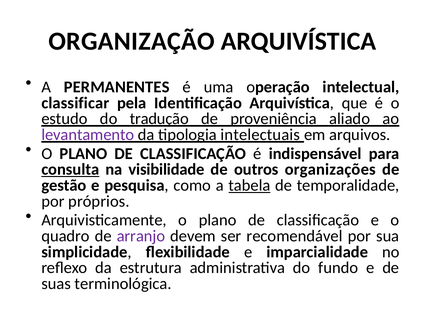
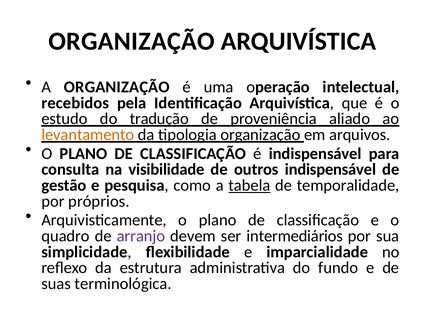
A PERMANENTES: PERMANENTES -> ORGANIZAÇÃO
classificar: classificar -> recebidos
levantamento colour: purple -> orange
tipologia intelectuais: intelectuais -> organização
consulta underline: present -> none
outros organizações: organizações -> indispensável
recomendável: recomendável -> intermediários
